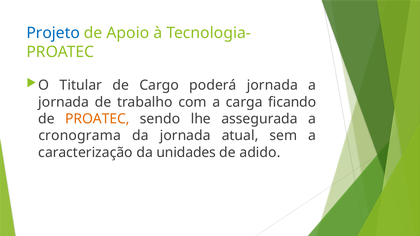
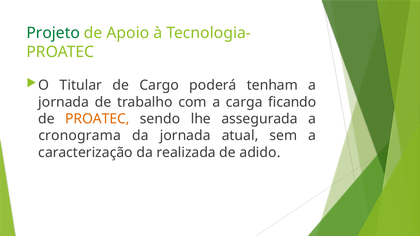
Projeto colour: blue -> green
poderá jornada: jornada -> tenham
unidades: unidades -> realizada
